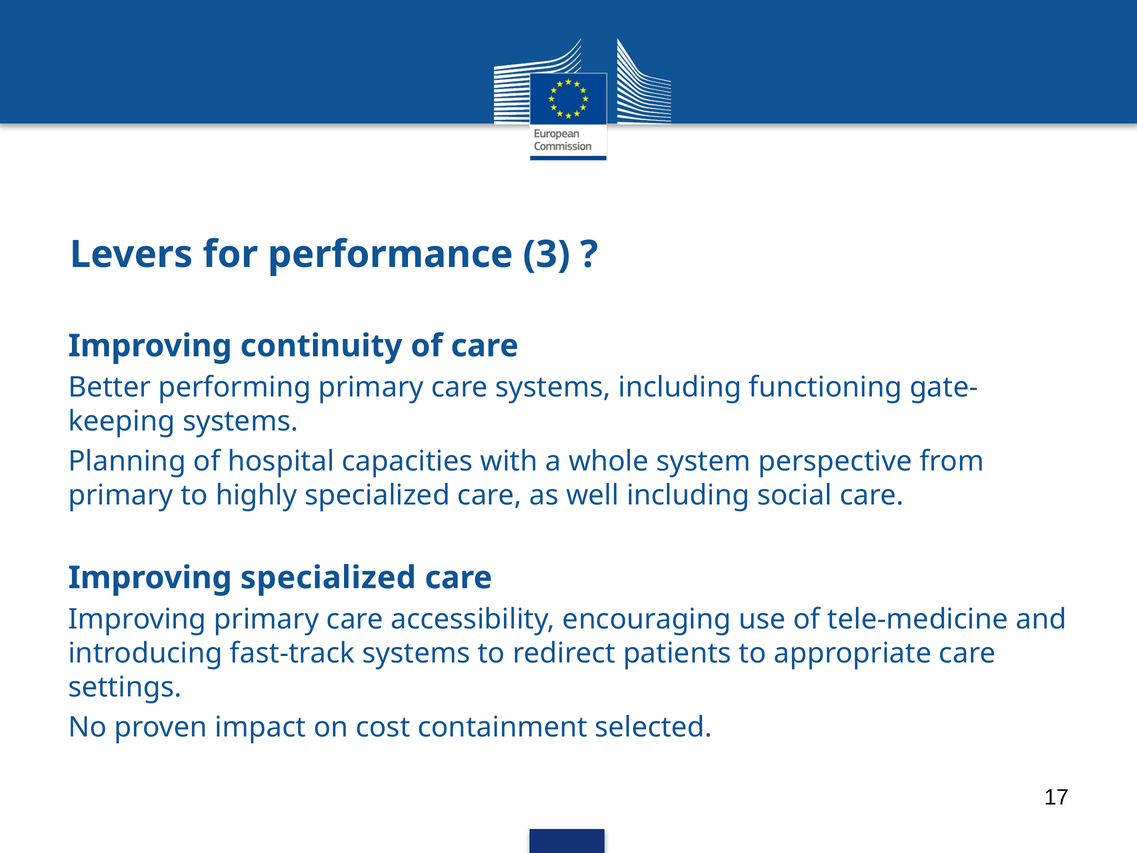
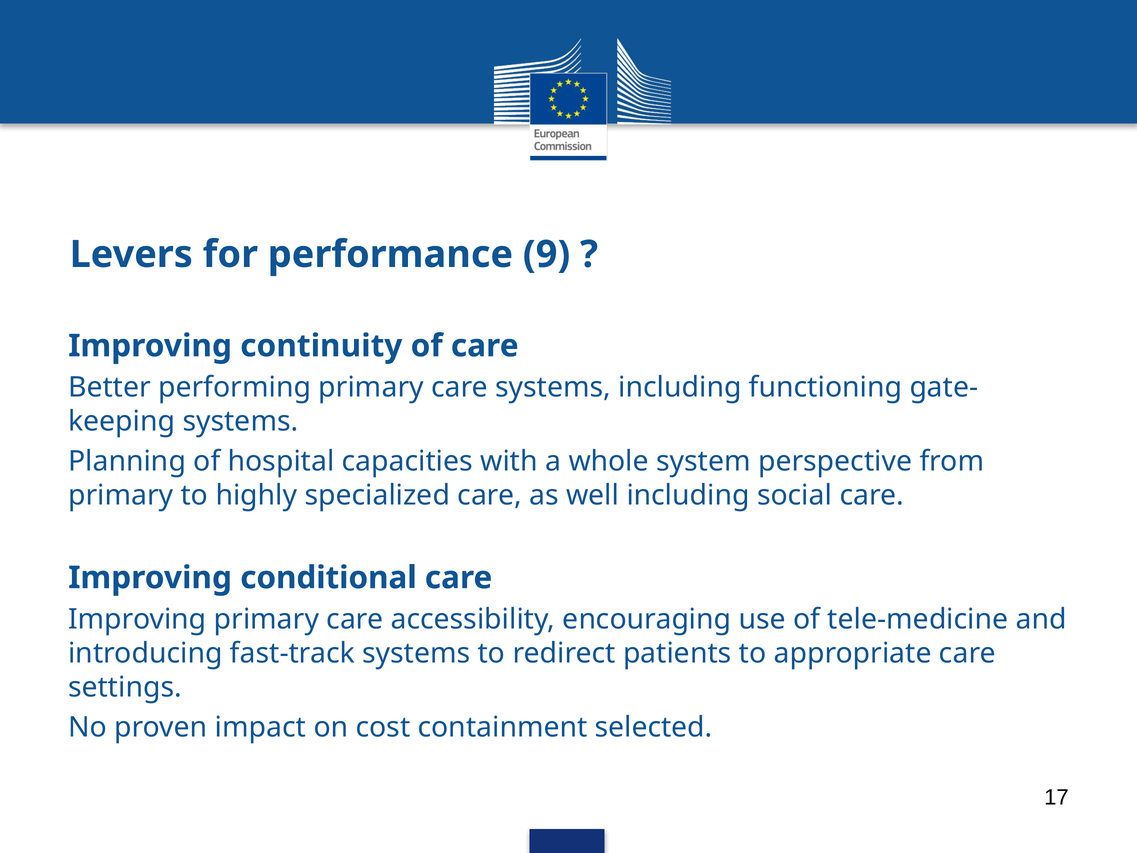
3: 3 -> 9
Improving specialized: specialized -> conditional
